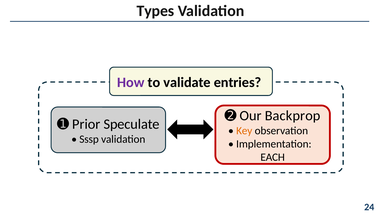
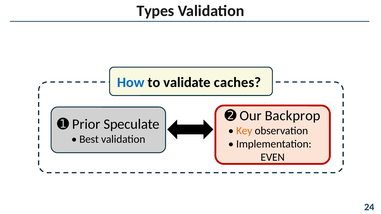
How colour: purple -> blue
entries: entries -> caches
Sssp: Sssp -> Best
EACH: EACH -> EVEN
